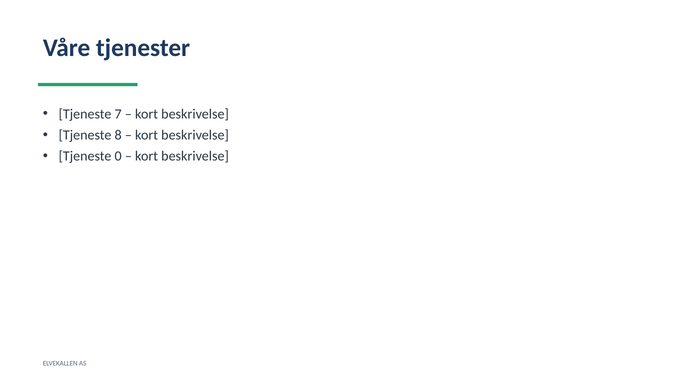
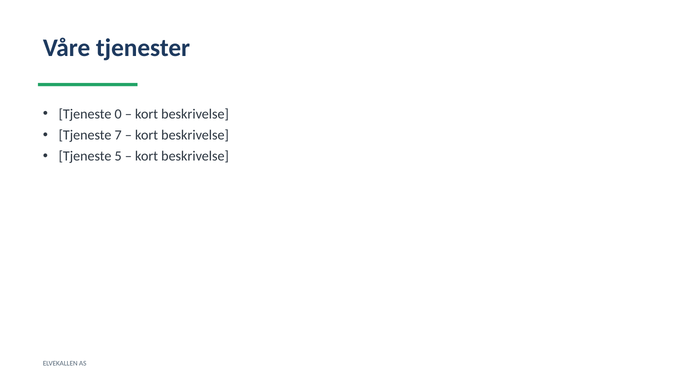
7: 7 -> 0
8: 8 -> 7
0: 0 -> 5
